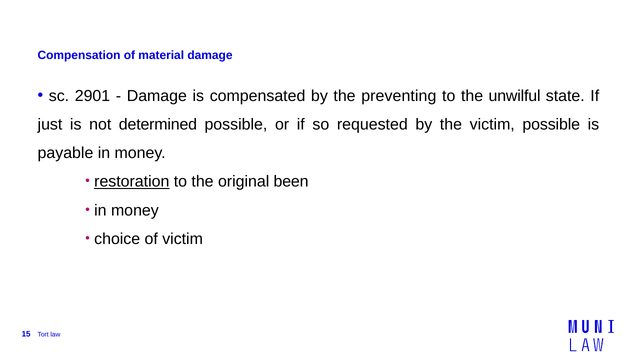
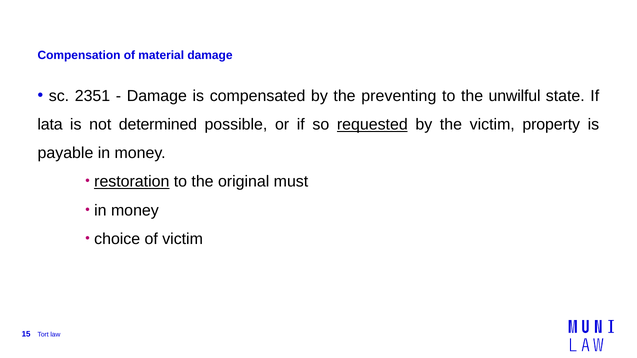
2901: 2901 -> 2351
just: just -> lata
requested underline: none -> present
victim possible: possible -> property
been: been -> must
